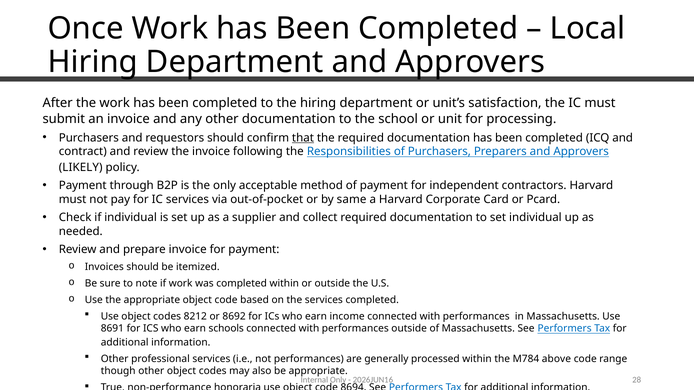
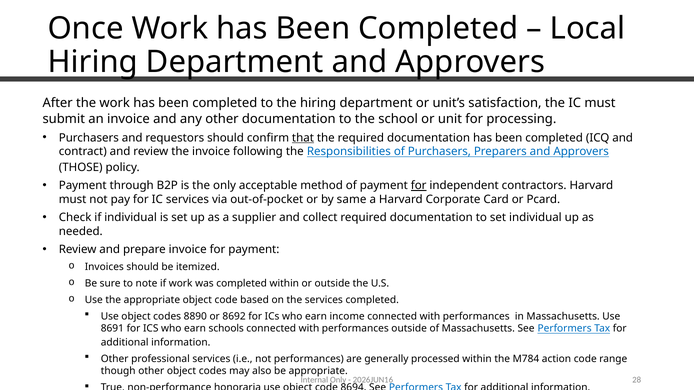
LIKELY: LIKELY -> THOSE
for at (419, 186) underline: none -> present
8212: 8212 -> 8890
above: above -> action
